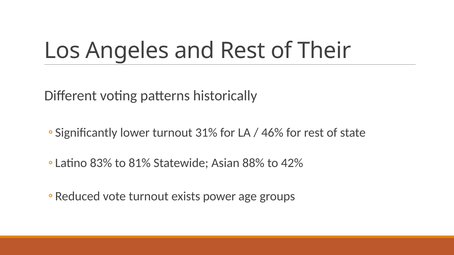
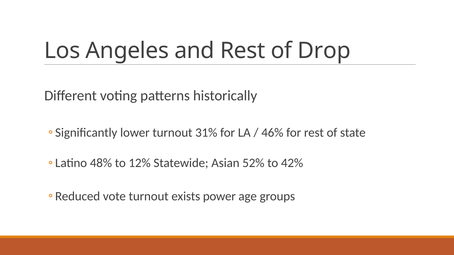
Their: Their -> Drop
83%: 83% -> 48%
81%: 81% -> 12%
88%: 88% -> 52%
